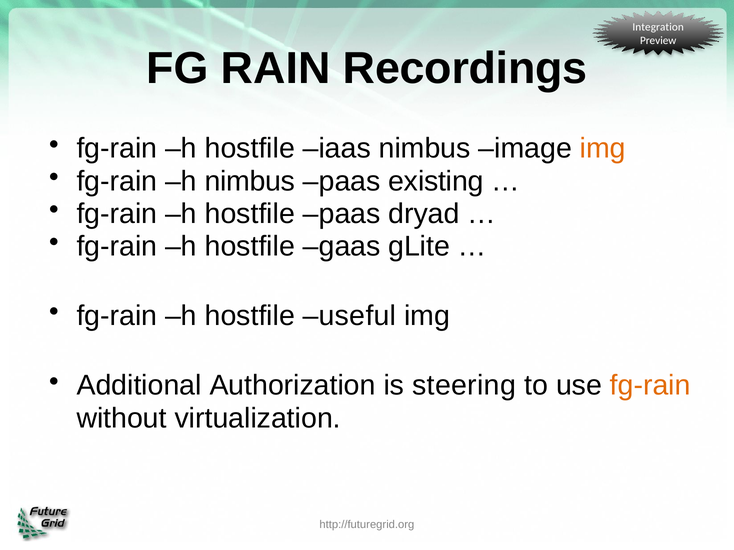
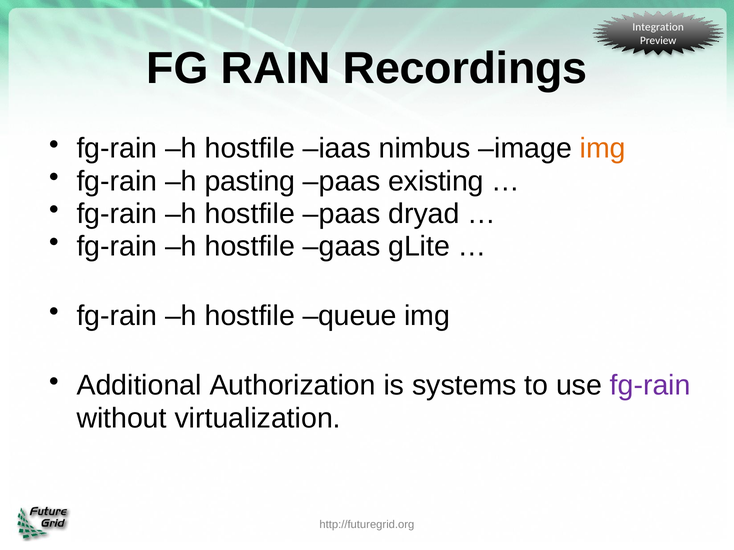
h nimbus: nimbus -> pasting
useful: useful -> queue
steering: steering -> systems
fg-rain at (650, 386) colour: orange -> purple
